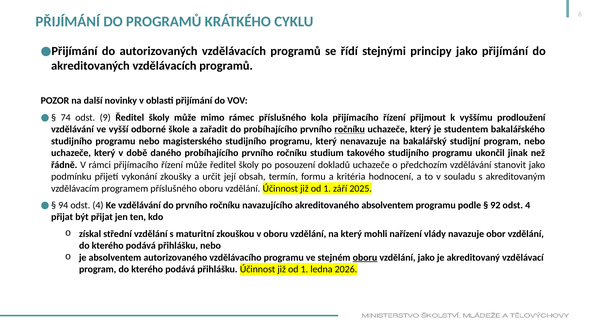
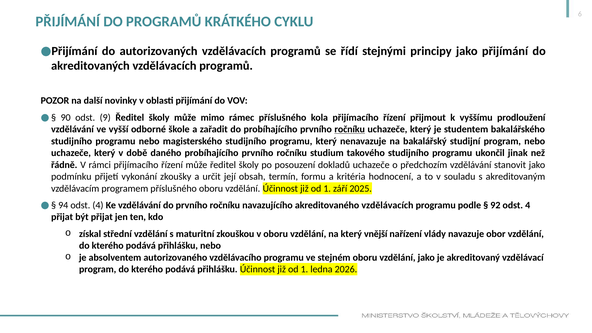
74: 74 -> 90
akreditovaného absolventem: absolventem -> vzdělávacích
mohli: mohli -> vnější
oboru at (365, 257) underline: present -> none
